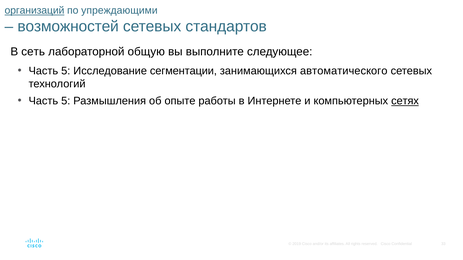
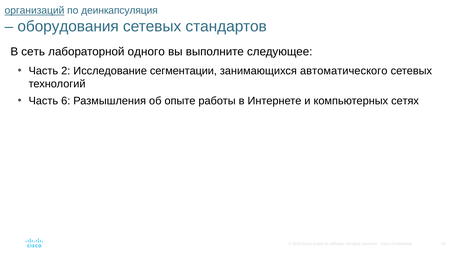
упреждающими: упреждающими -> деинкапсуляция
возможностей: возможностей -> оборудования
общую: общую -> одного
5 at (66, 71): 5 -> 2
5 at (66, 101): 5 -> 6
сетях underline: present -> none
